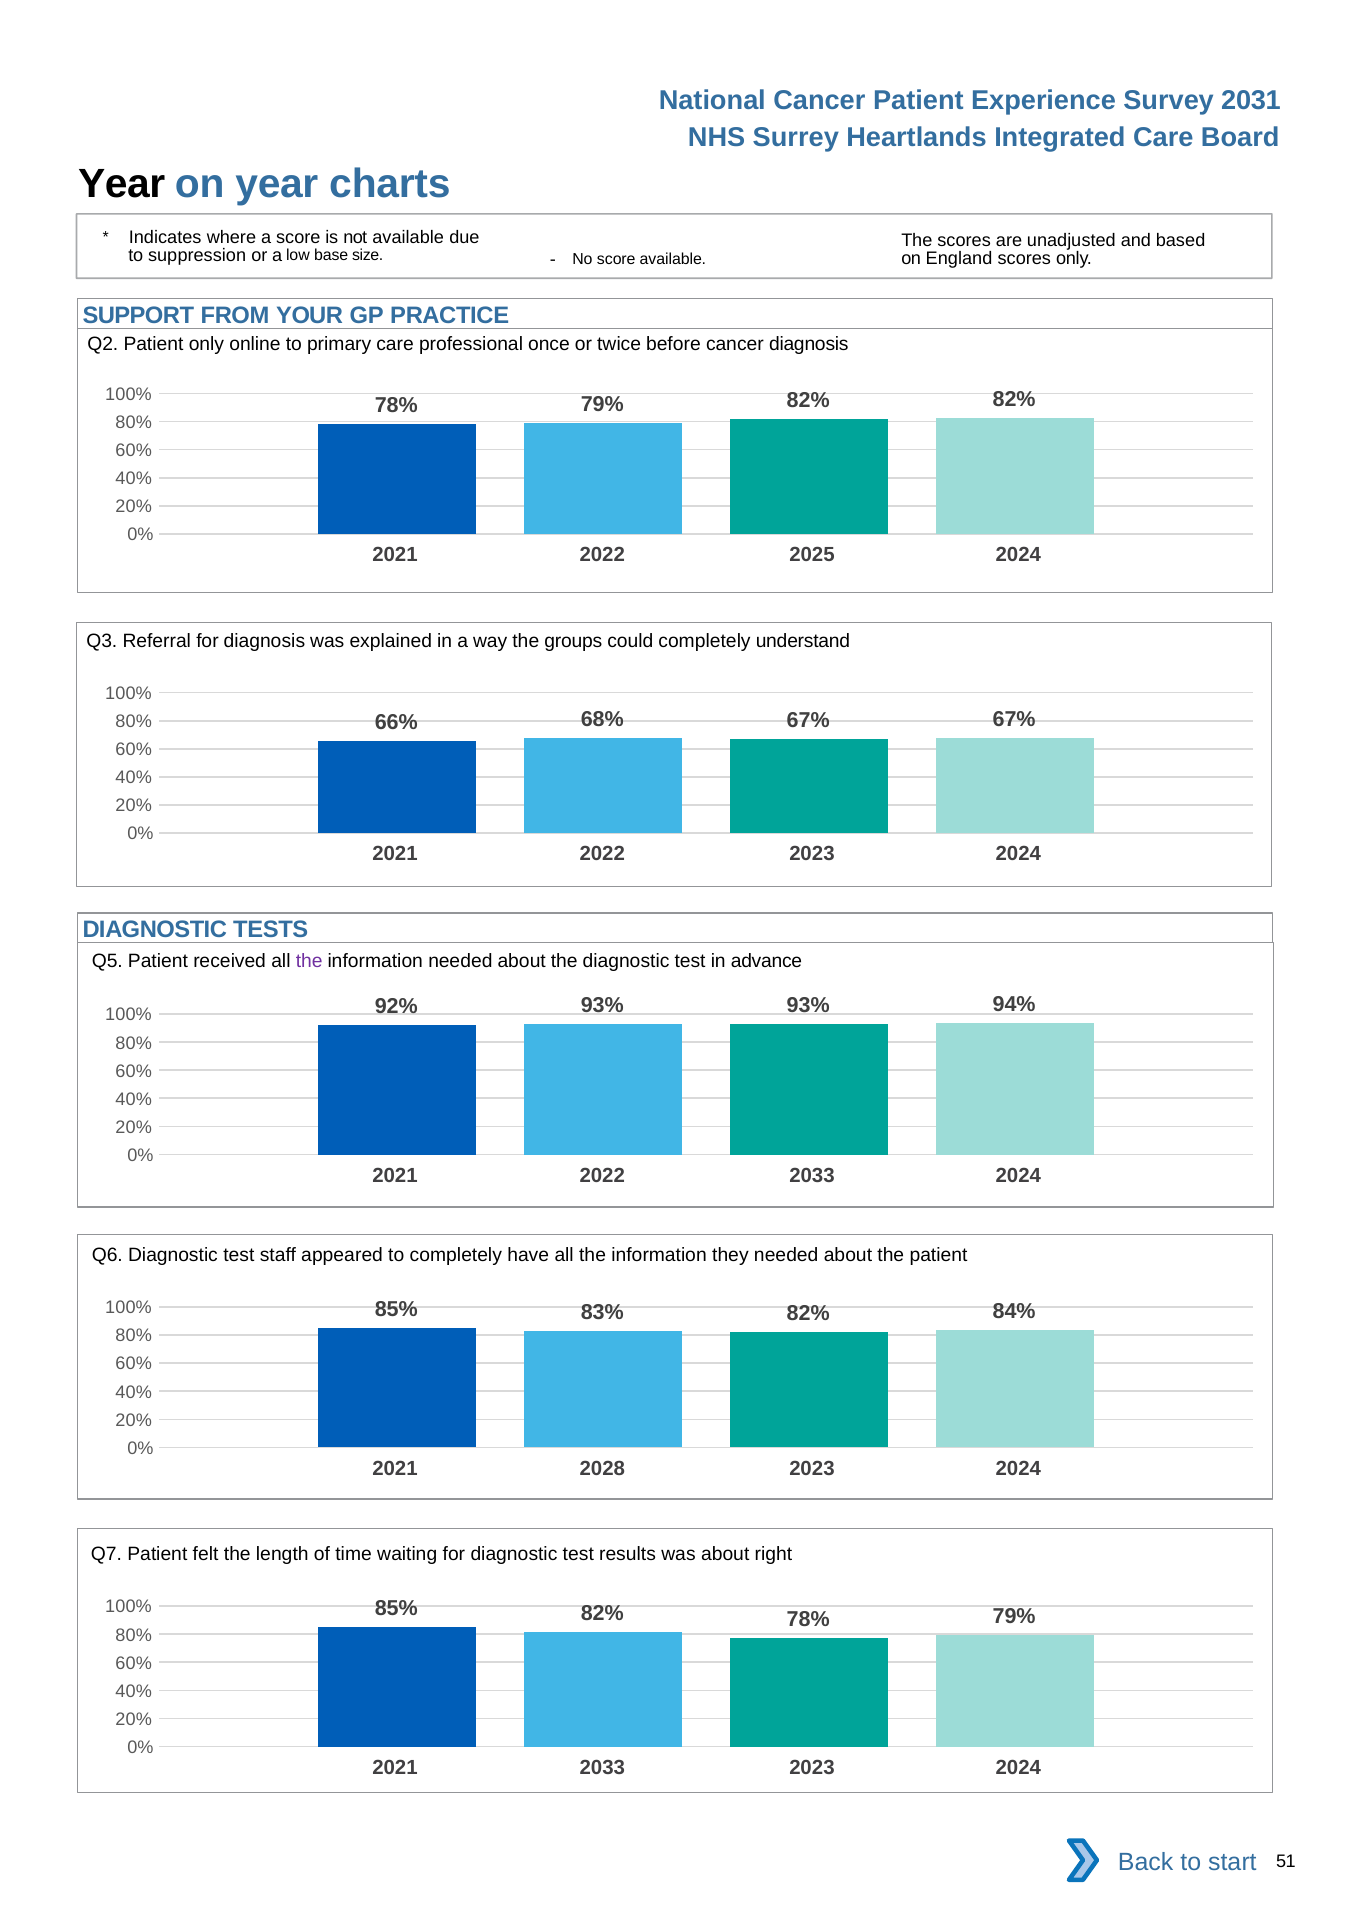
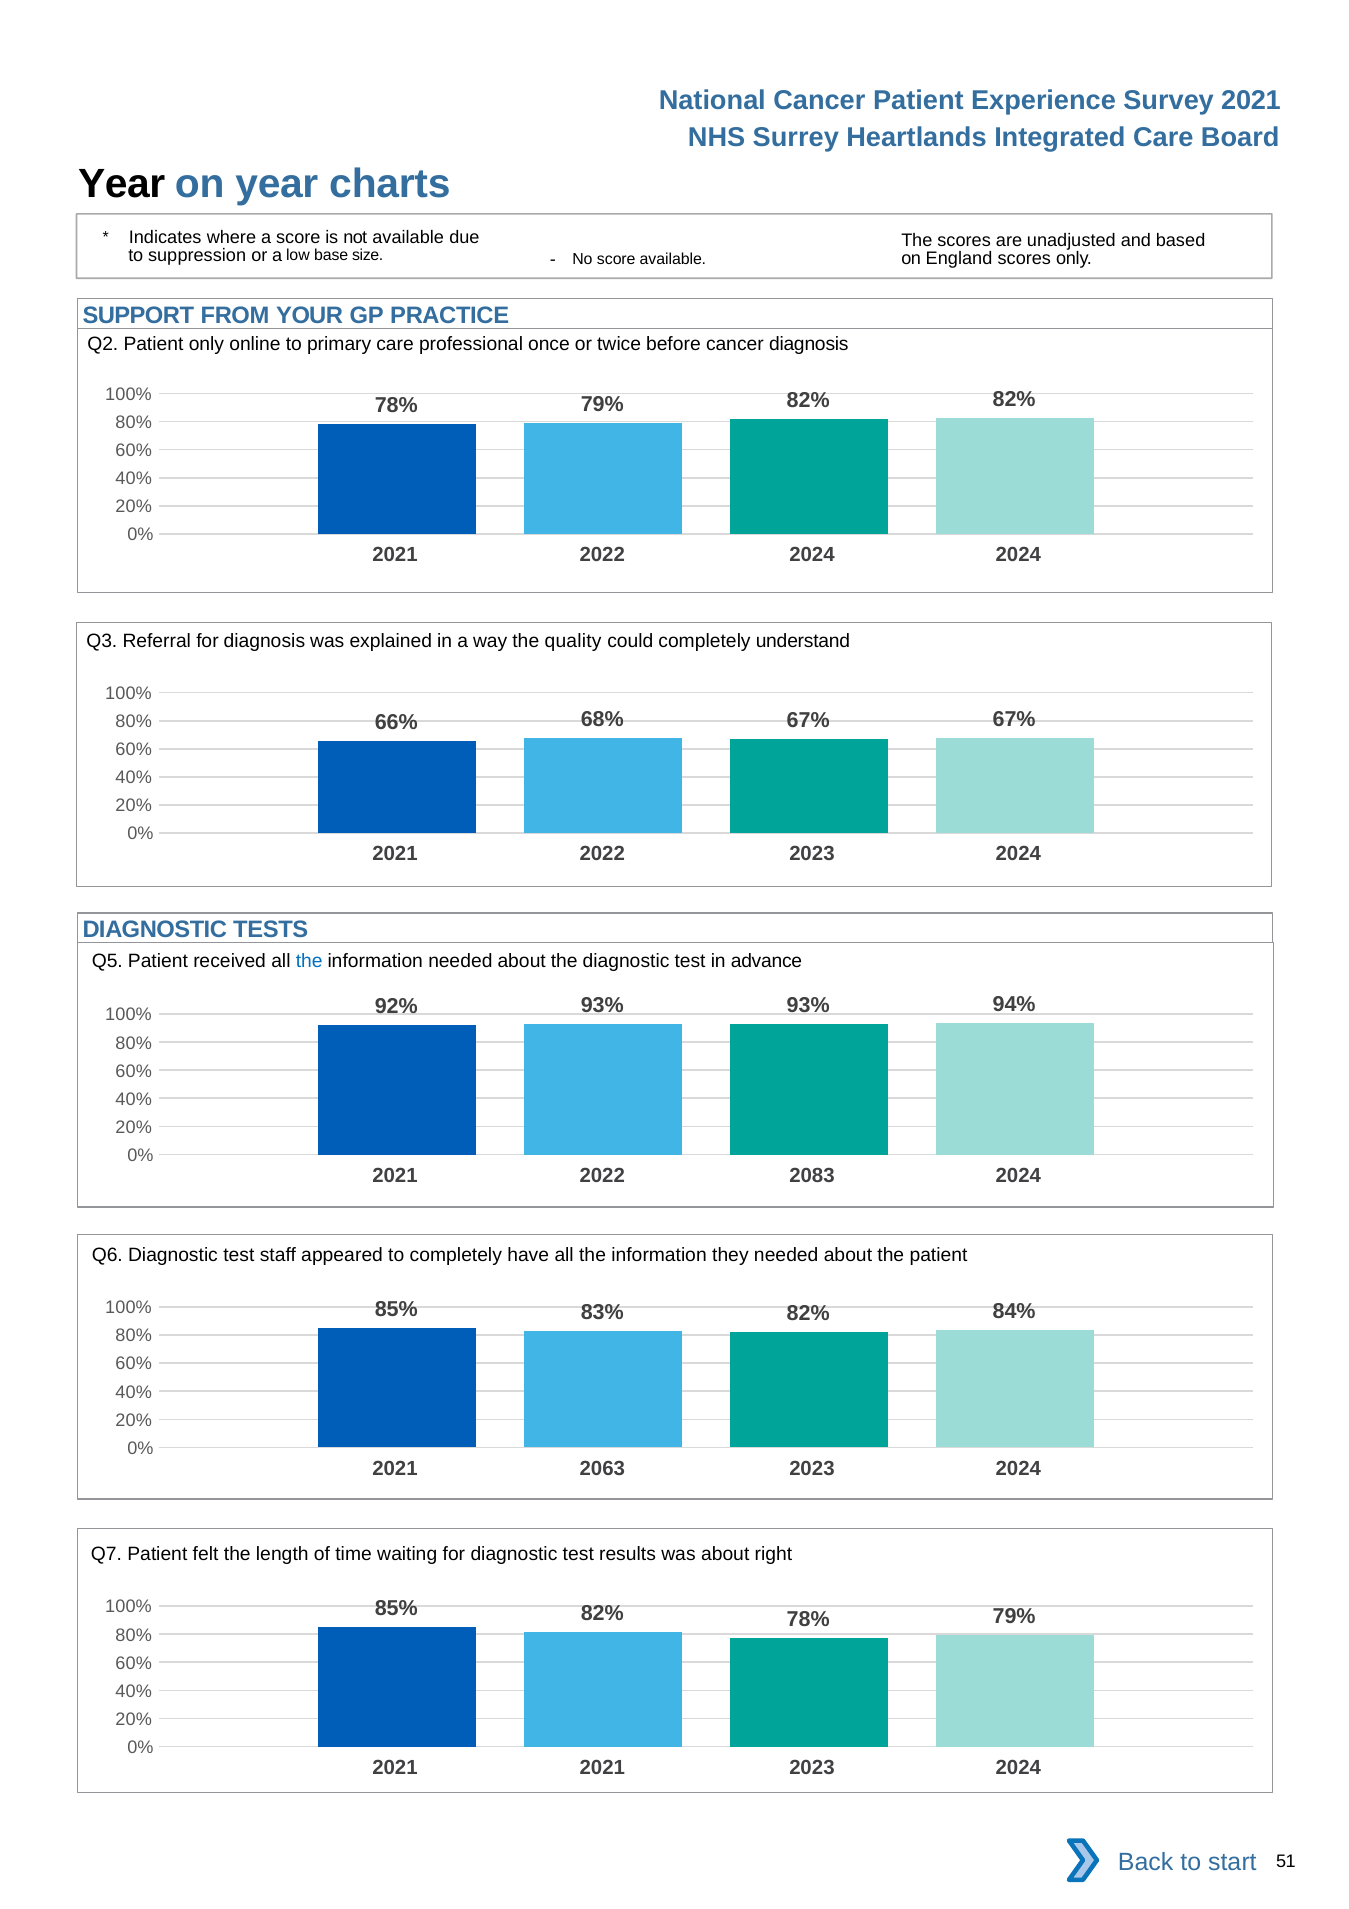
Survey 2031: 2031 -> 2021
2022 2025: 2025 -> 2024
groups: groups -> quality
the at (309, 961) colour: purple -> blue
2022 2033: 2033 -> 2083
2028: 2028 -> 2063
2021 2033: 2033 -> 2021
